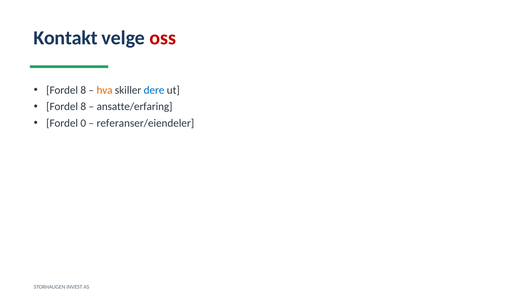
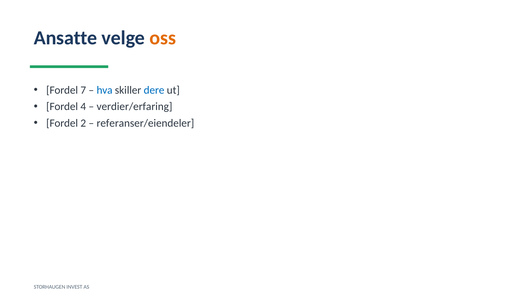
Kontakt: Kontakt -> Ansatte
oss colour: red -> orange
8 at (83, 90): 8 -> 7
hva colour: orange -> blue
8 at (83, 107): 8 -> 4
ansatte/erfaring: ansatte/erfaring -> verdier/erfaring
0: 0 -> 2
